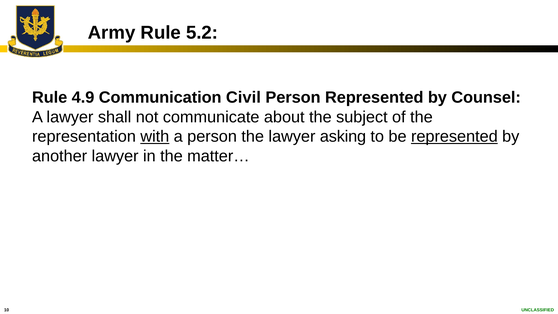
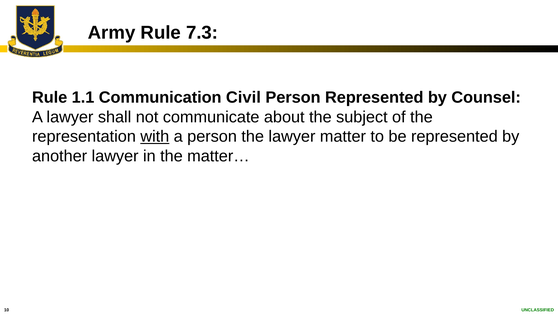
5.2: 5.2 -> 7.3
4.9: 4.9 -> 1.1
asking: asking -> matter
represented at (454, 136) underline: present -> none
